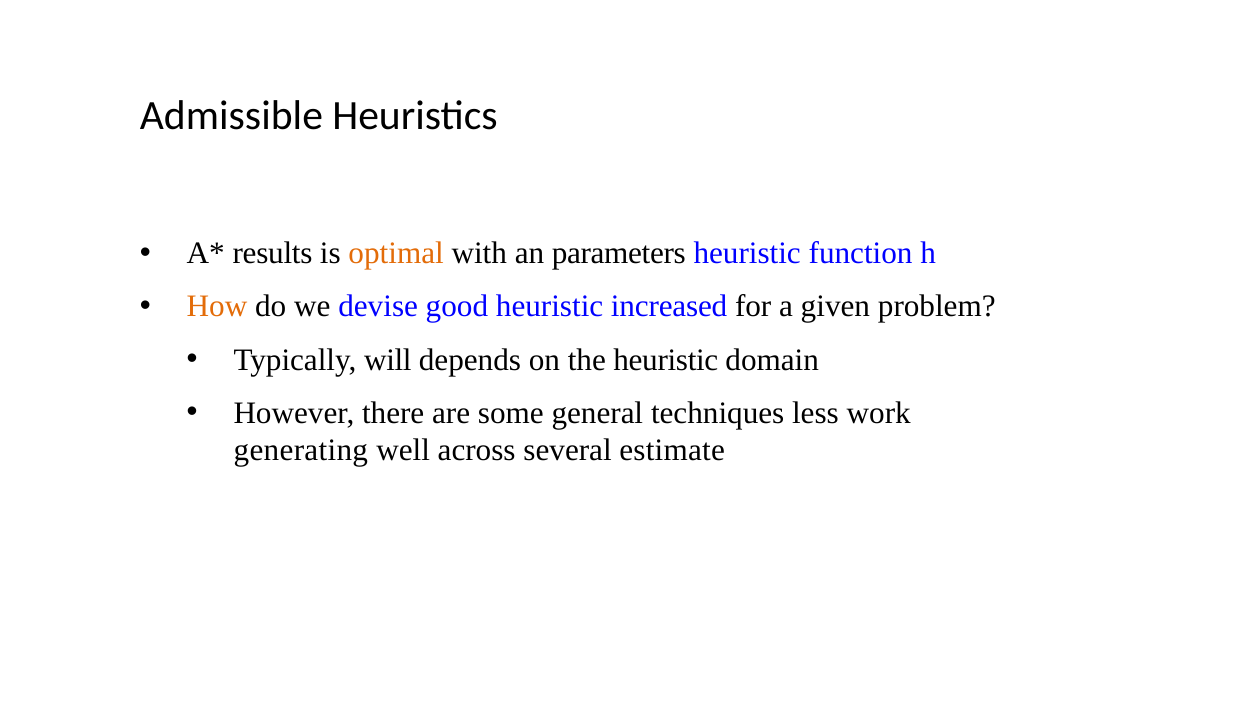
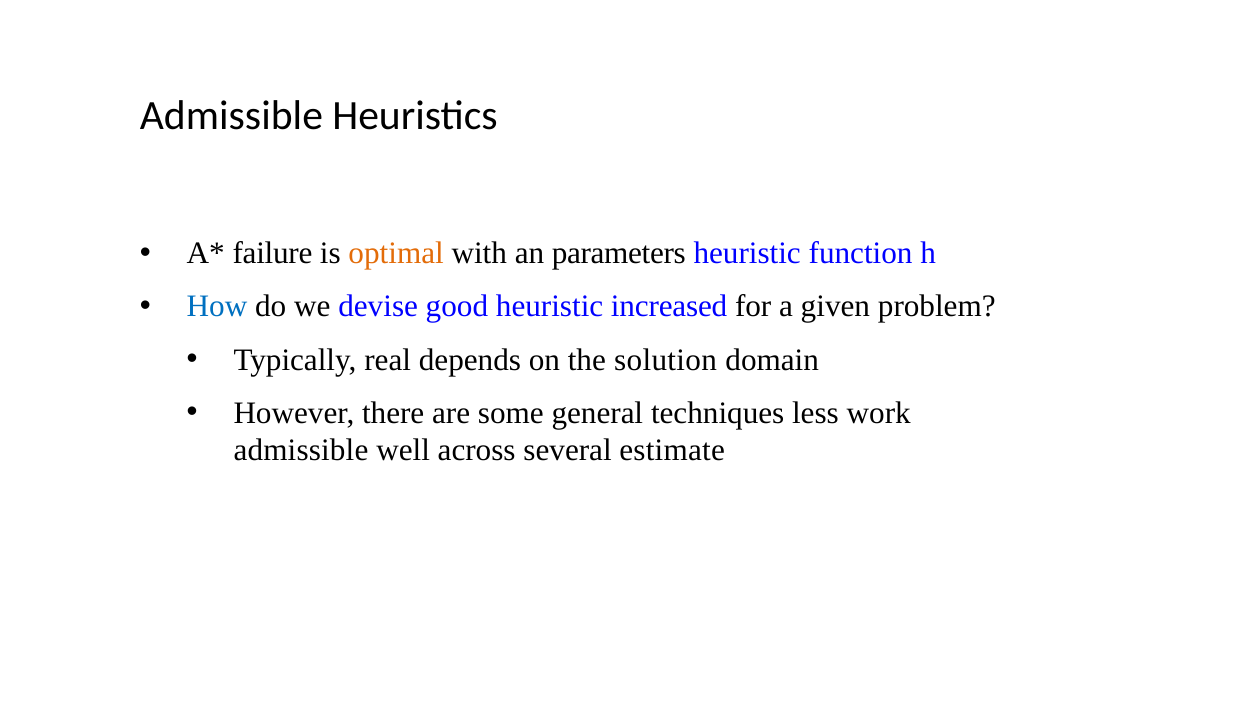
results: results -> failure
How colour: orange -> blue
will: will -> real
the heuristic: heuristic -> solution
generating at (301, 450): generating -> admissible
